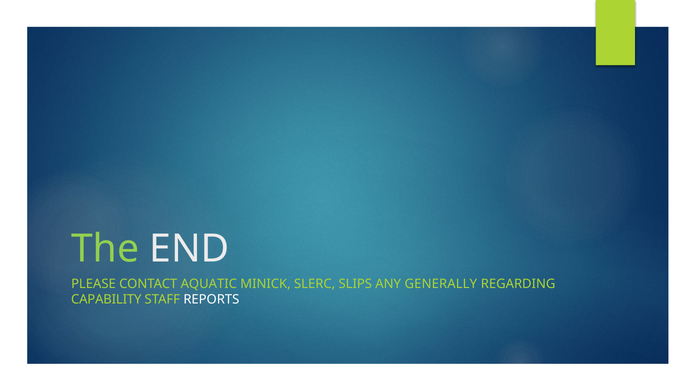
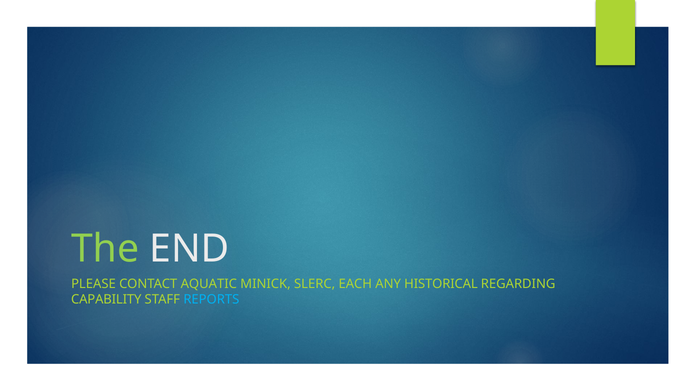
SLIPS: SLIPS -> EACH
GENERALLY: GENERALLY -> HISTORICAL
REPORTS colour: white -> light blue
